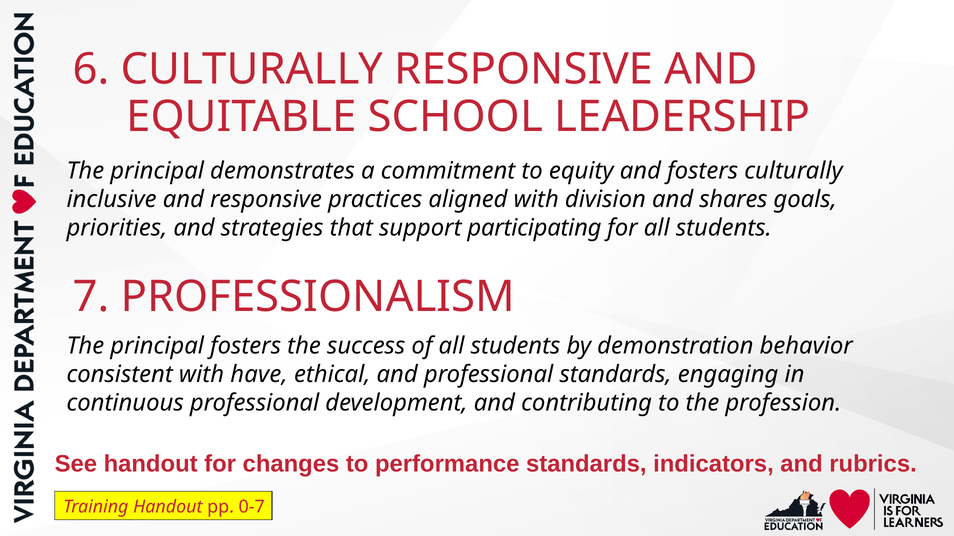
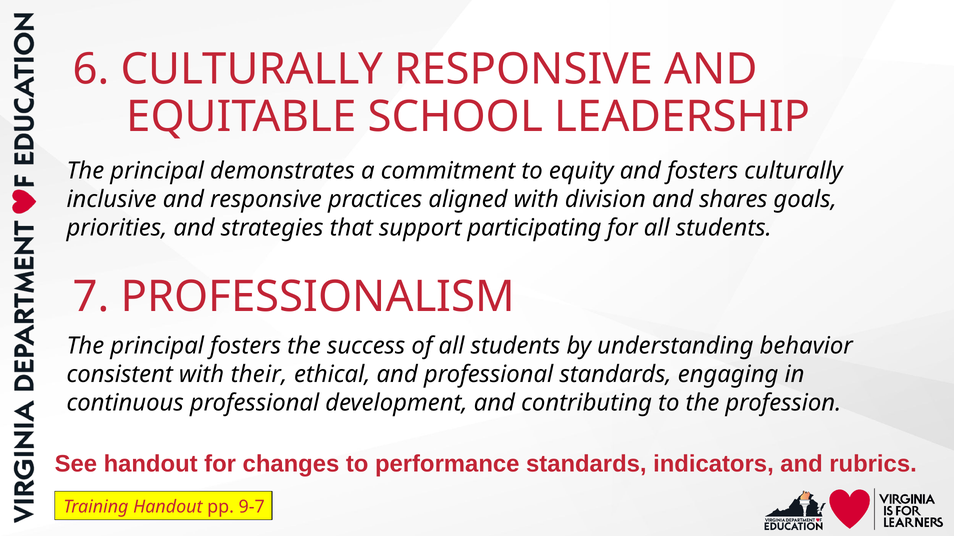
demonstration: demonstration -> understanding
have: have -> their
0-7: 0-7 -> 9-7
